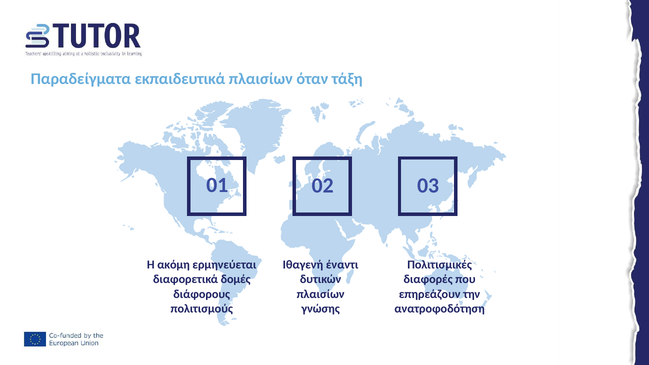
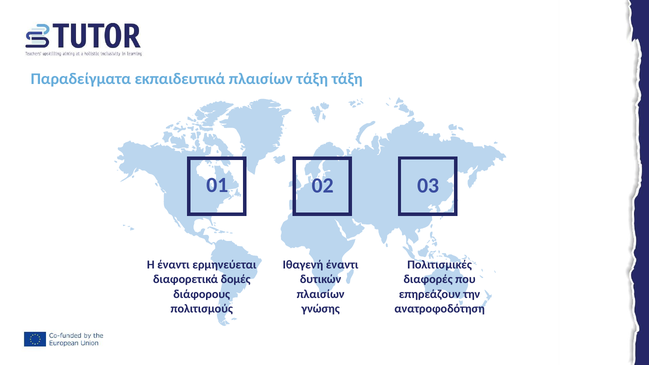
πλαισίων όταν: όταν -> τάξη
Η ακόμη: ακόμη -> έναντι
